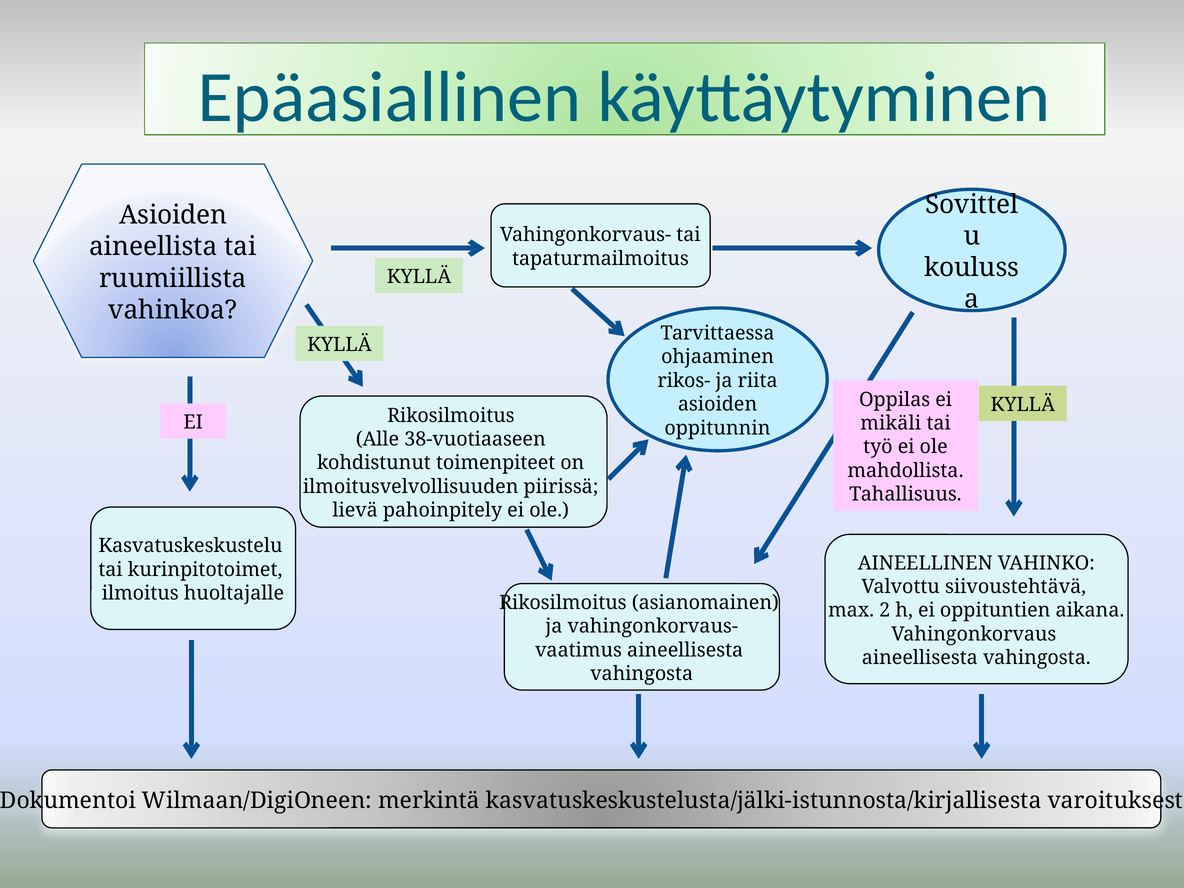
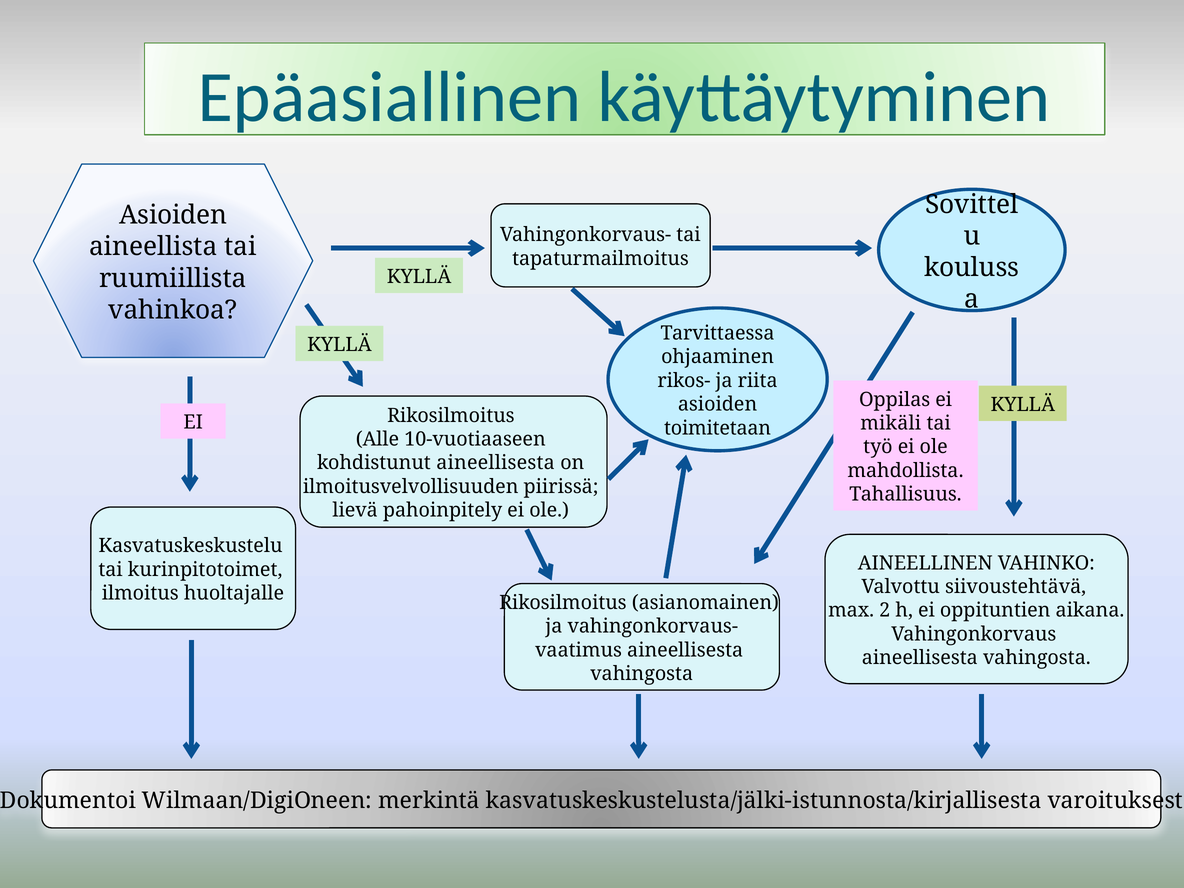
oppitunnin: oppitunnin -> toimitetaan
38-vuotiaaseen: 38-vuotiaaseen -> 10-vuotiaaseen
kohdistunut toimenpiteet: toimenpiteet -> aineellisesta
